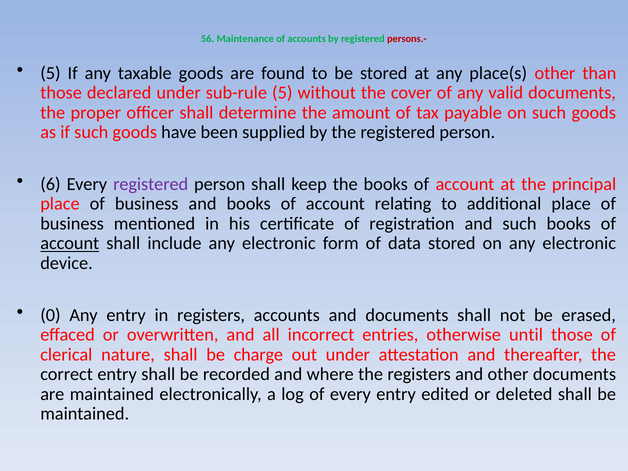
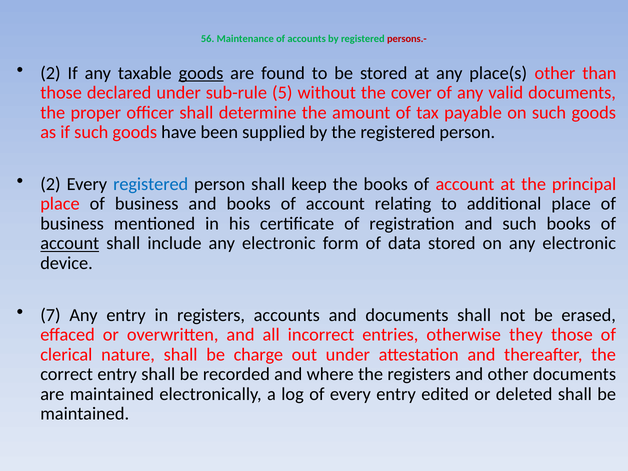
5 at (50, 73): 5 -> 2
goods at (201, 73) underline: none -> present
6 at (50, 184): 6 -> 2
registered at (151, 184) colour: purple -> blue
0: 0 -> 7
until: until -> they
